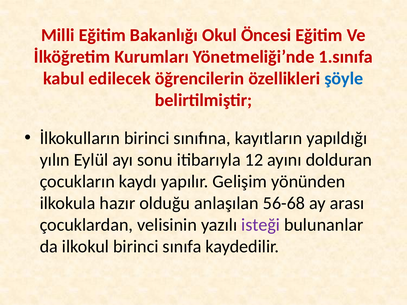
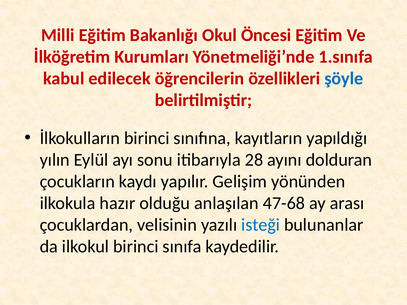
12: 12 -> 28
56-68: 56-68 -> 47-68
isteği colour: purple -> blue
